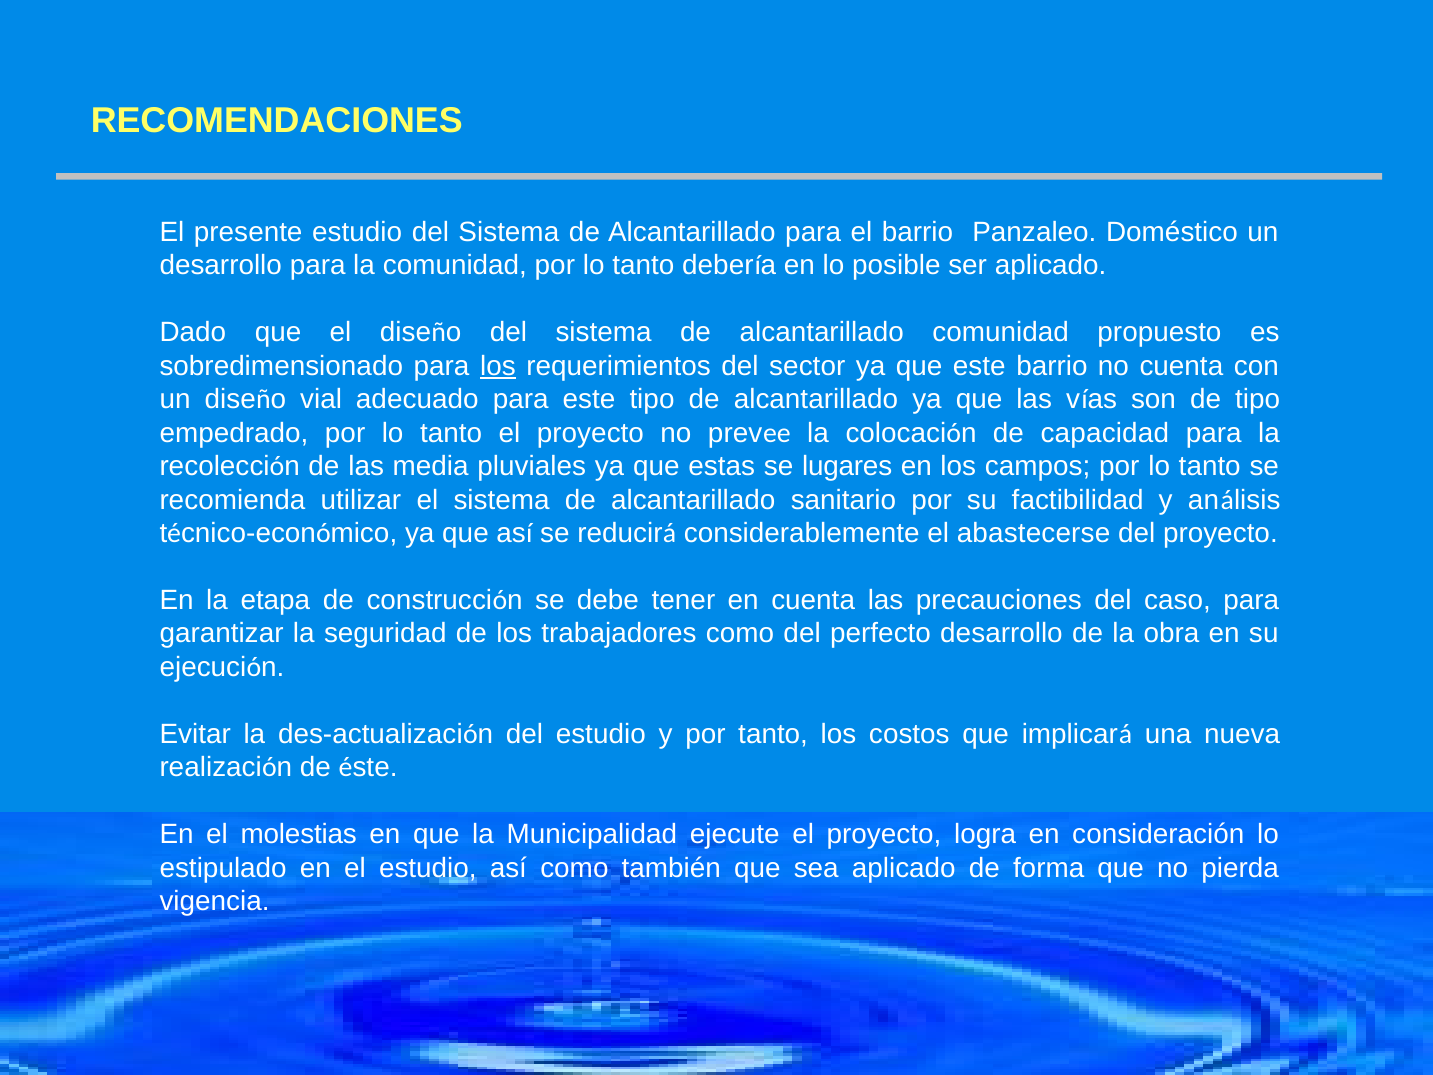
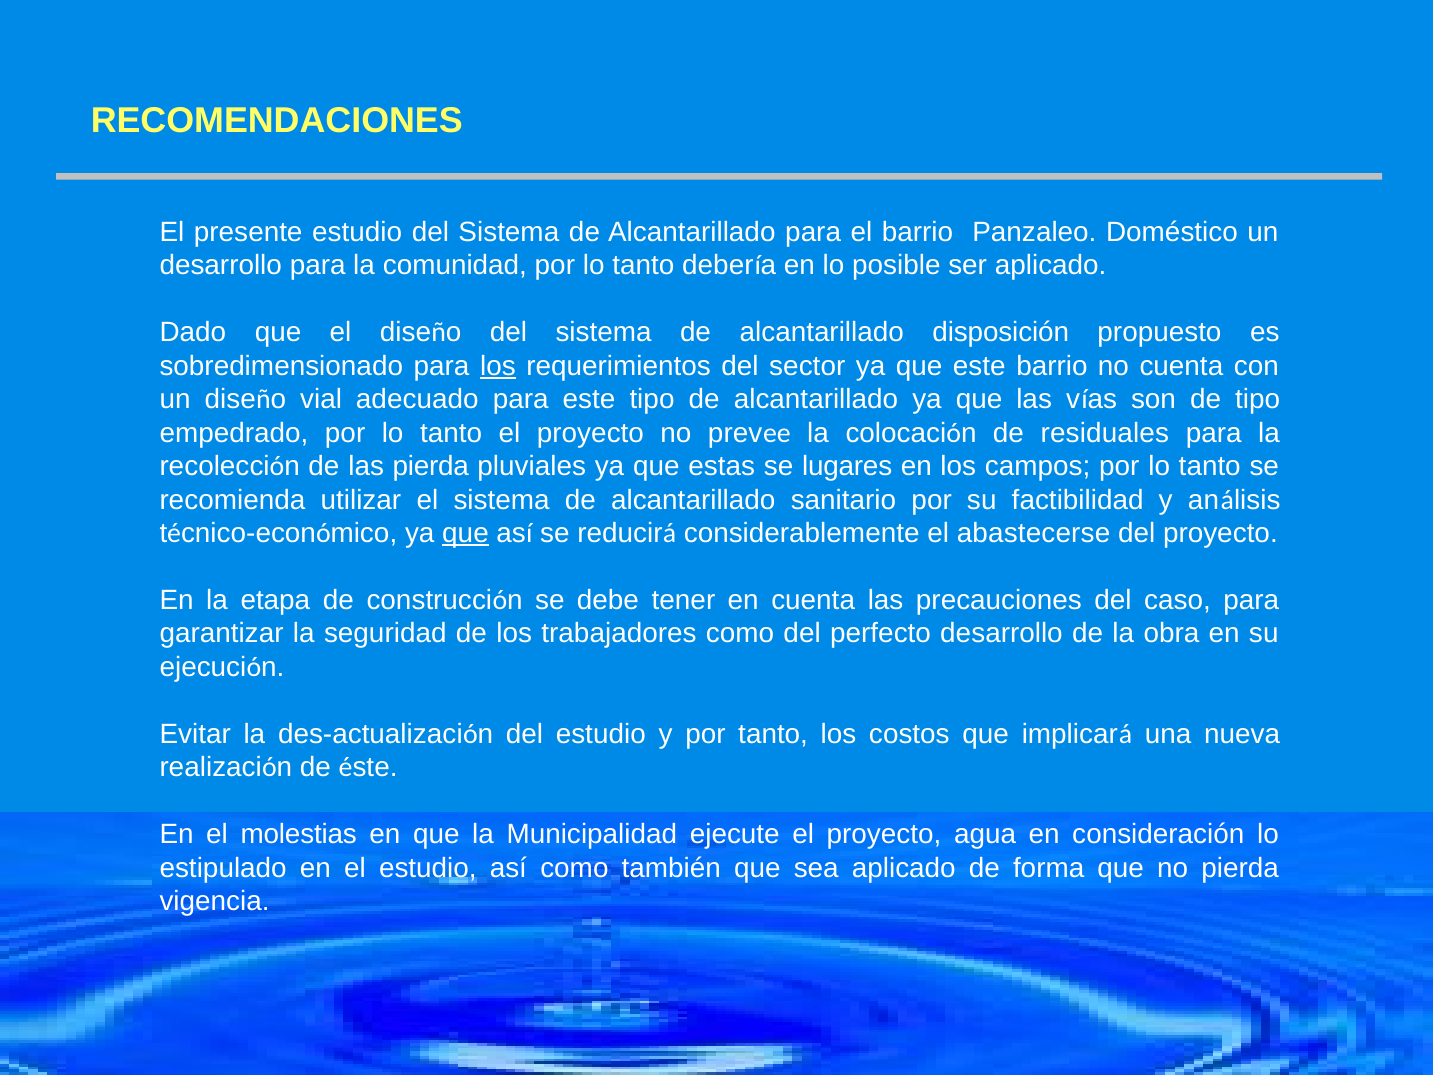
alcantarillado comunidad: comunidad -> disposición
capacidad: capacidad -> residuales
las media: media -> pierda
que at (465, 533) underline: none -> present
logra: logra -> agua
